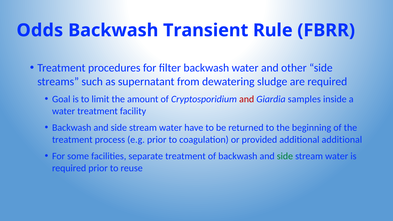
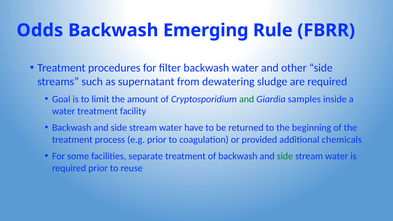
Transient: Transient -> Emerging
and at (247, 99) colour: red -> green
additional additional: additional -> chemicals
